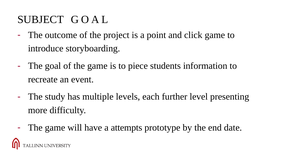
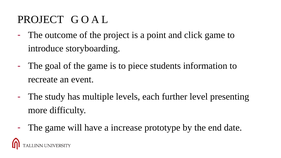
SUBJECT at (41, 19): SUBJECT -> PROJECT
attempts: attempts -> increase
